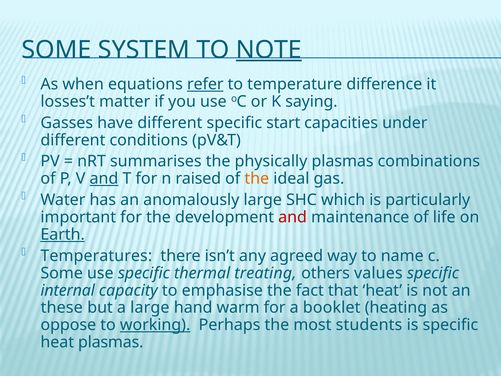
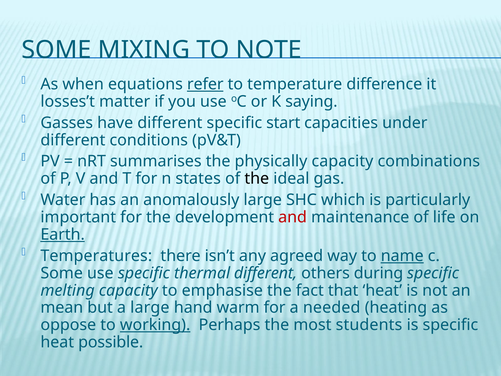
SYSTEM: SYSTEM -> MIXING
NOTE underline: present -> none
physically plasmas: plasmas -> capacity
and at (104, 179) underline: present -> none
raised: raised -> states
the at (257, 179) colour: orange -> black
name underline: none -> present
thermal treating: treating -> different
values: values -> during
internal: internal -> melting
these: these -> mean
booklet: booklet -> needed
heat plasmas: plasmas -> possible
